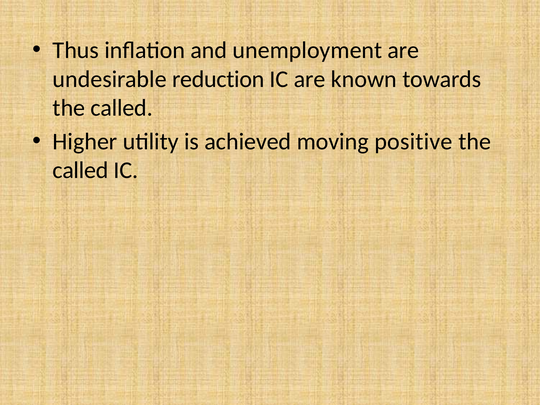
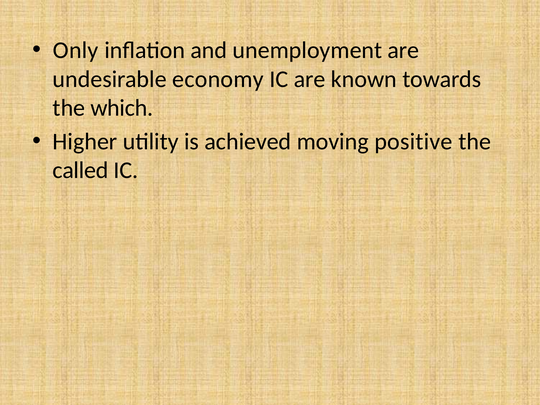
Thus: Thus -> Only
reduction: reduction -> economy
called at (122, 108): called -> which
